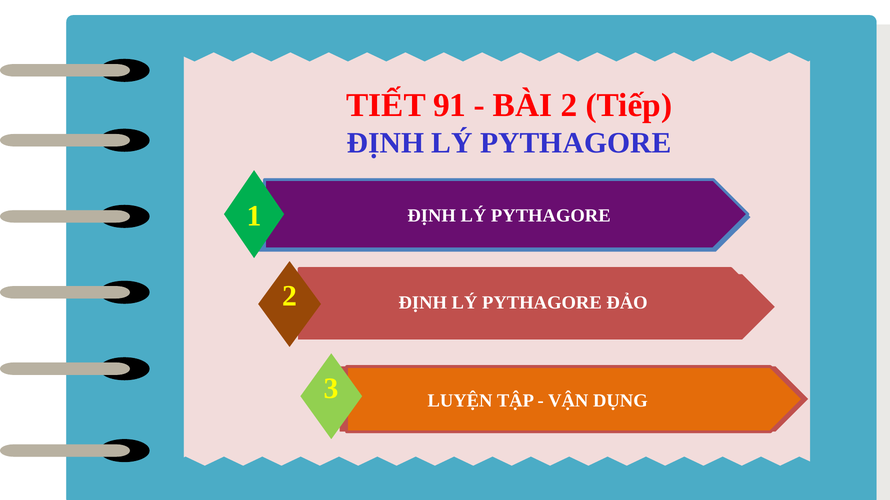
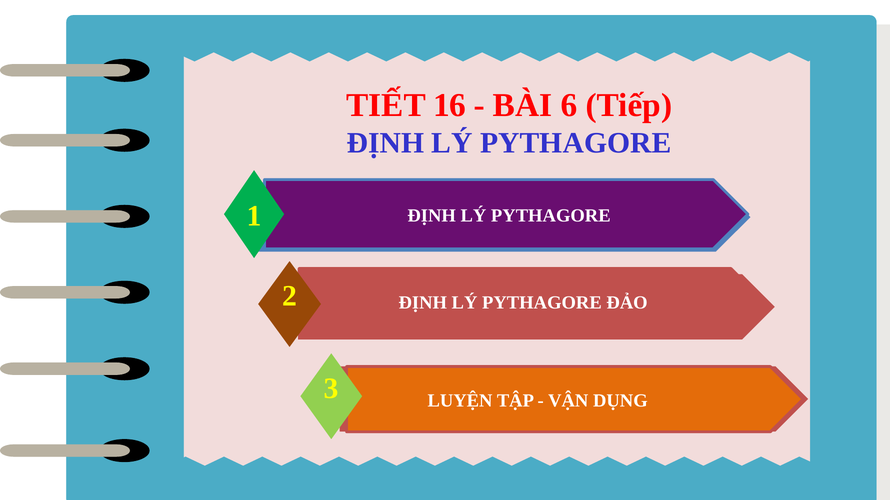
91: 91 -> 16
BÀI 2: 2 -> 6
